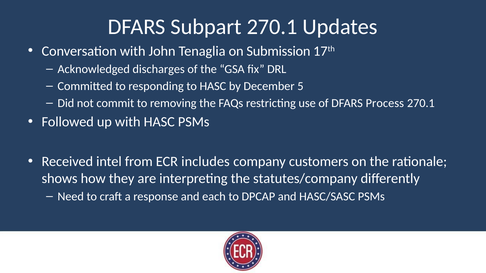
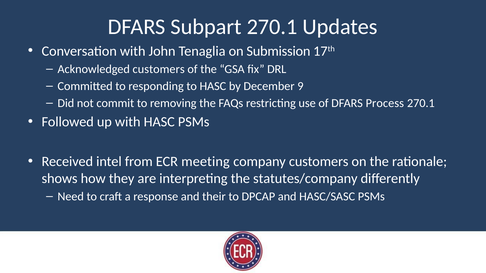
Acknowledged discharges: discharges -> customers
5: 5 -> 9
includes: includes -> meeting
each: each -> their
